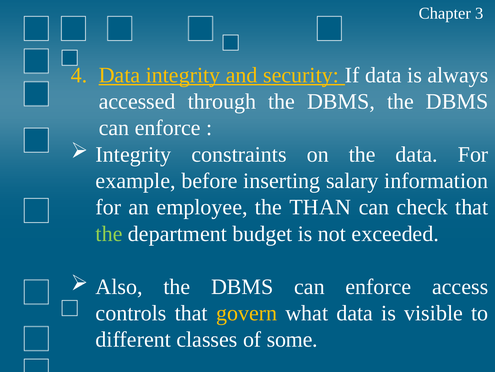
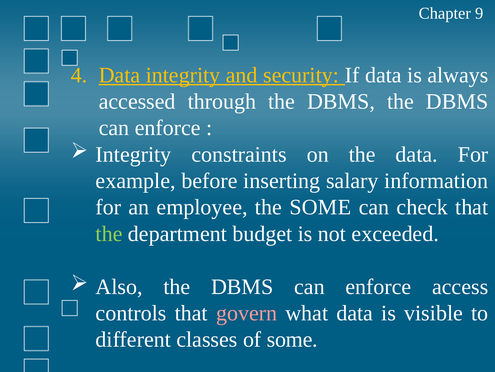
3: 3 -> 9
the THAN: THAN -> SOME
govern colour: yellow -> pink
